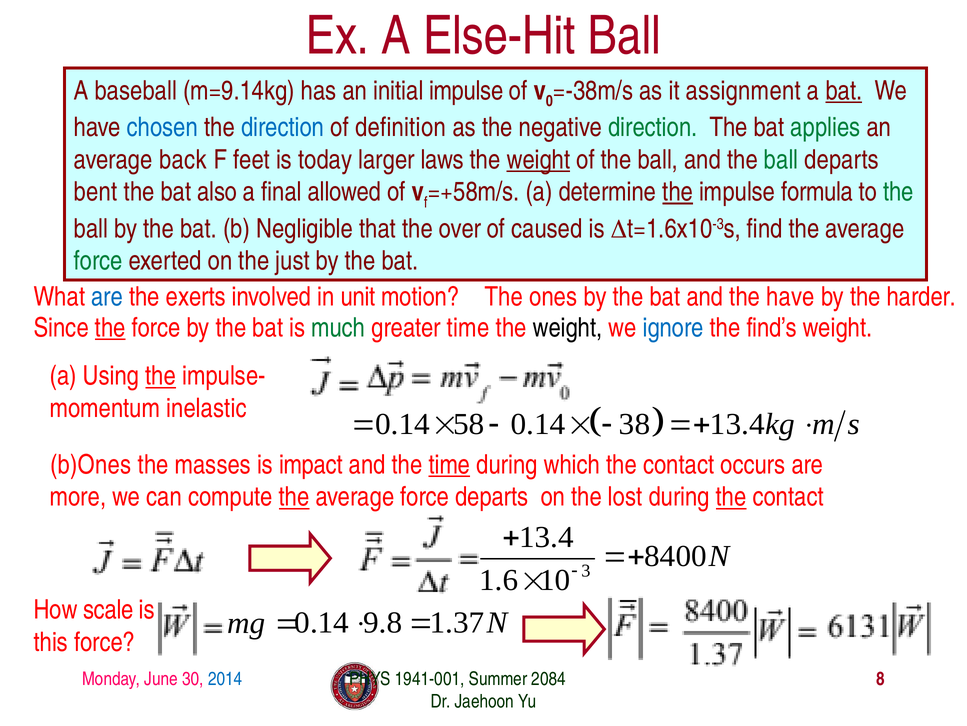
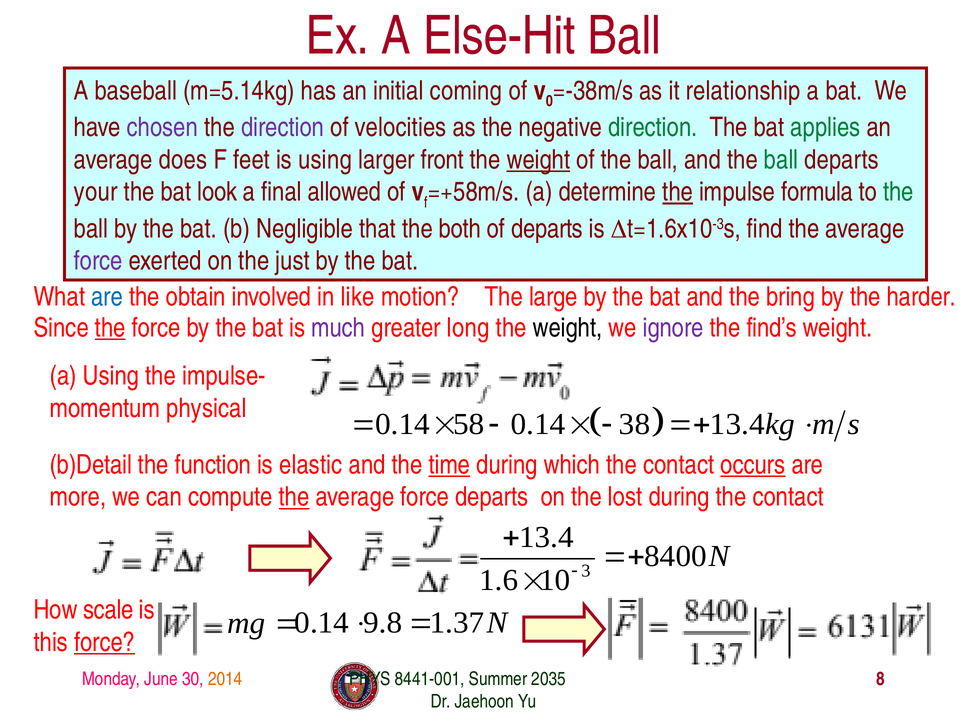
m=9.14kg: m=9.14kg -> m=5.14kg
initial impulse: impulse -> coming
assignment: assignment -> relationship
bat at (844, 91) underline: present -> none
chosen colour: blue -> purple
direction at (283, 127) colour: blue -> purple
definition: definition -> velocities
back: back -> does
is today: today -> using
laws: laws -> front
bent: bent -> your
also: also -> look
over: over -> both
of caused: caused -> departs
force at (98, 261) colour: green -> purple
exerts: exerts -> obtain
unit: unit -> like
ones: ones -> large
the have: have -> bring
much colour: green -> purple
greater time: time -> long
ignore colour: blue -> purple
the at (161, 376) underline: present -> none
inelastic: inelastic -> physical
b)Ones: b)Ones -> b)Detail
masses: masses -> function
impact: impact -> elastic
occurs underline: none -> present
the at (731, 497) underline: present -> none
force at (105, 642) underline: none -> present
2014 colour: blue -> orange
1941-001: 1941-001 -> 8441-001
2084: 2084 -> 2035
